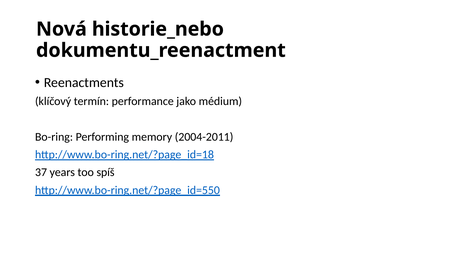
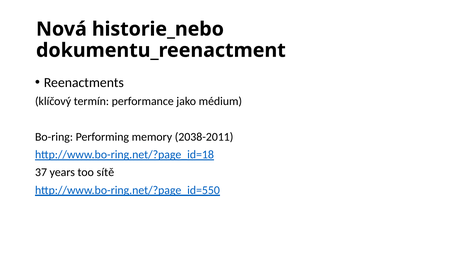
2004-2011: 2004-2011 -> 2038-2011
spíš: spíš -> sítě
